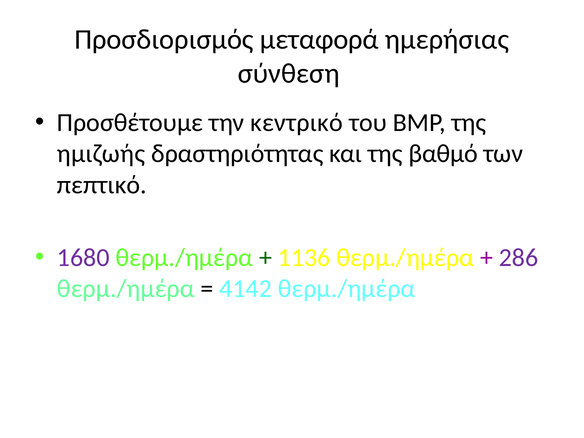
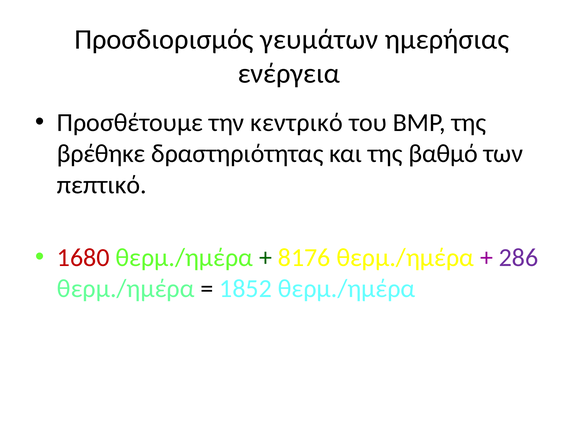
μεταφορά: μεταφορά -> γευμάτων
σύνθεση: σύνθεση -> ενέργεια
ημιζωής: ημιζωής -> βρέθηκε
1680 colour: purple -> red
1136: 1136 -> 8176
4142: 4142 -> 1852
